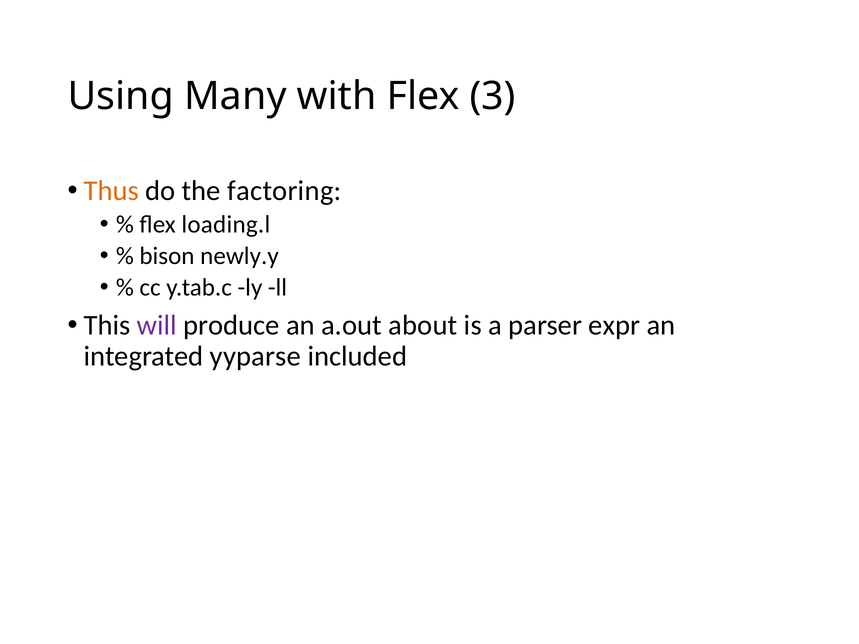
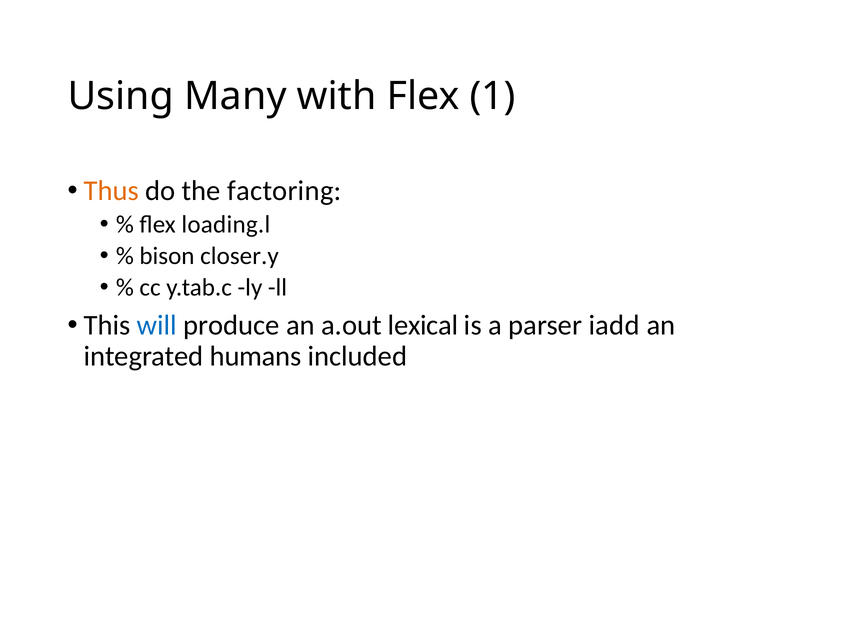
3: 3 -> 1
newly.y: newly.y -> closer.y
will colour: purple -> blue
about: about -> lexical
expr: expr -> iadd
yyparse: yyparse -> humans
